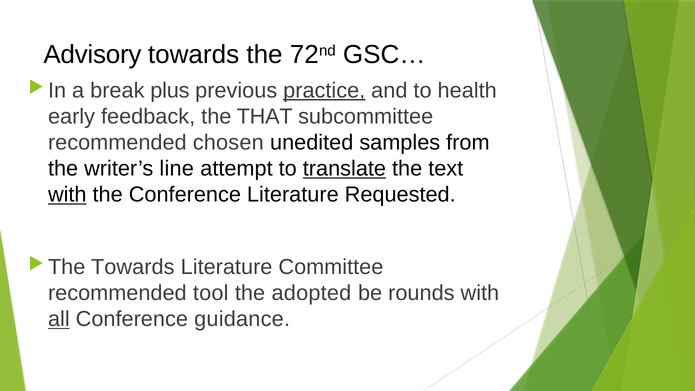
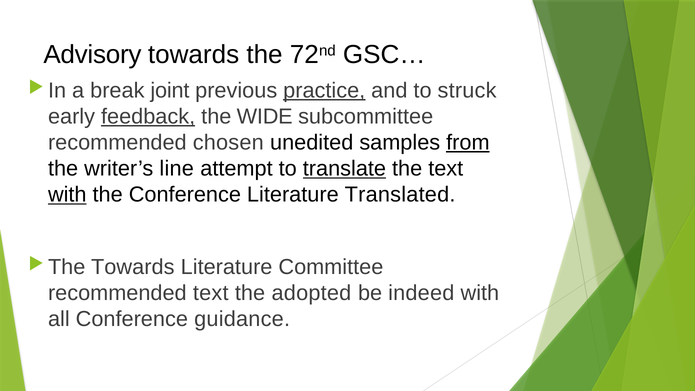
plus: plus -> joint
health: health -> struck
feedback underline: none -> present
THAT: THAT -> WIDE
from underline: none -> present
Requested: Requested -> Translated
recommended tool: tool -> text
rounds: rounds -> indeed
all underline: present -> none
